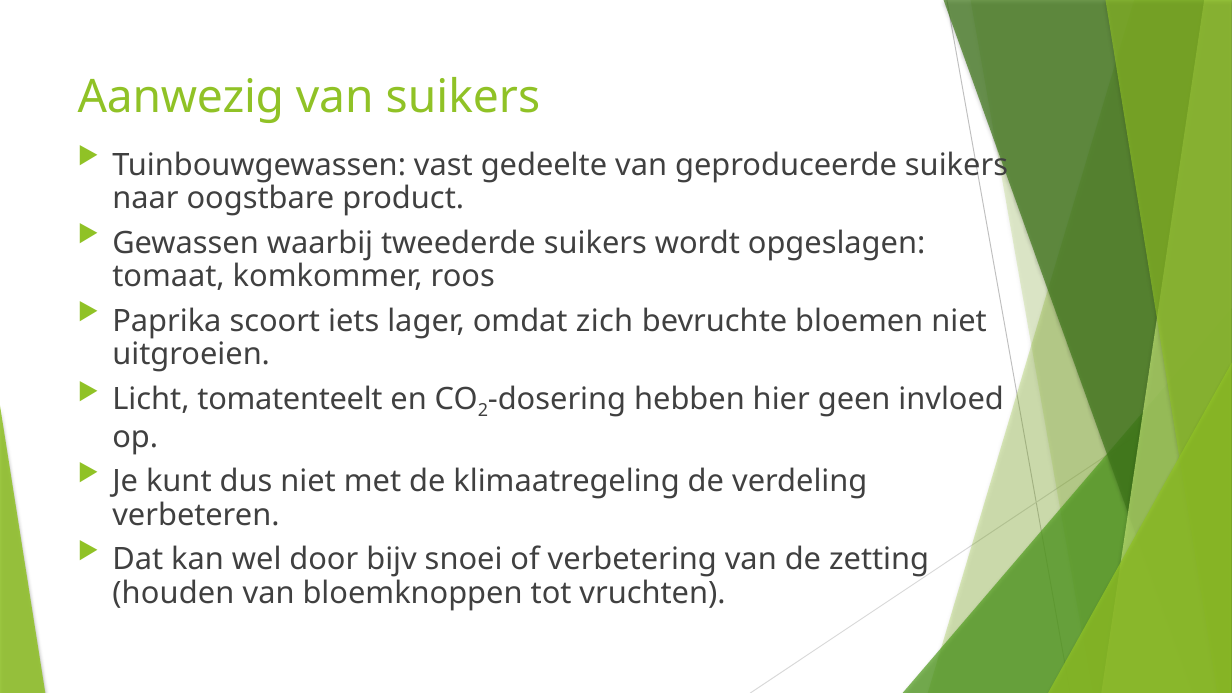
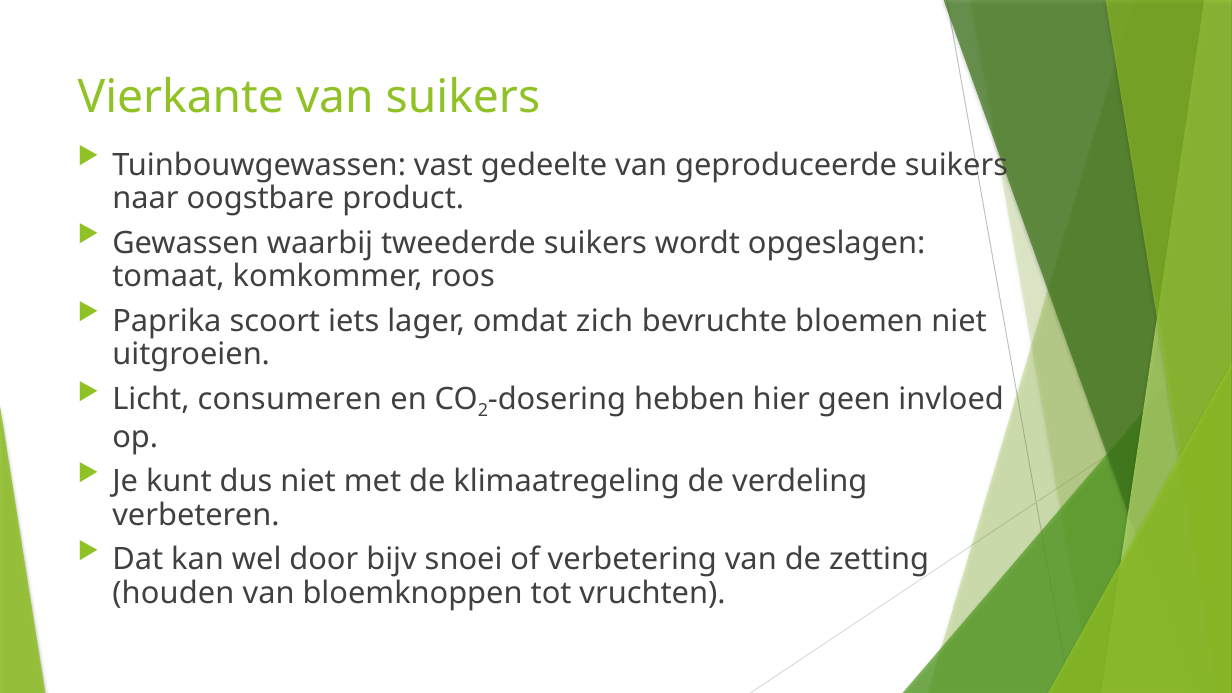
Aanwezig: Aanwezig -> Vierkante
tomatenteelt: tomatenteelt -> consumeren
